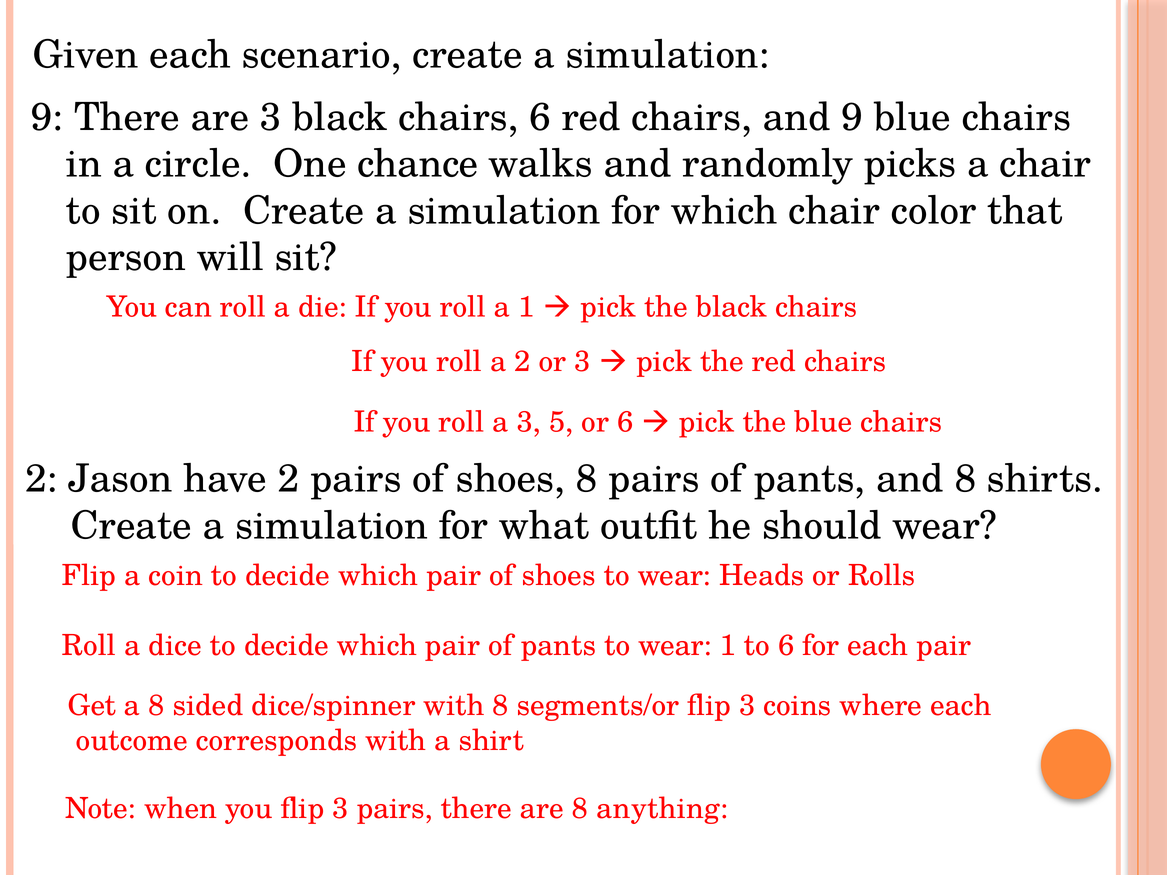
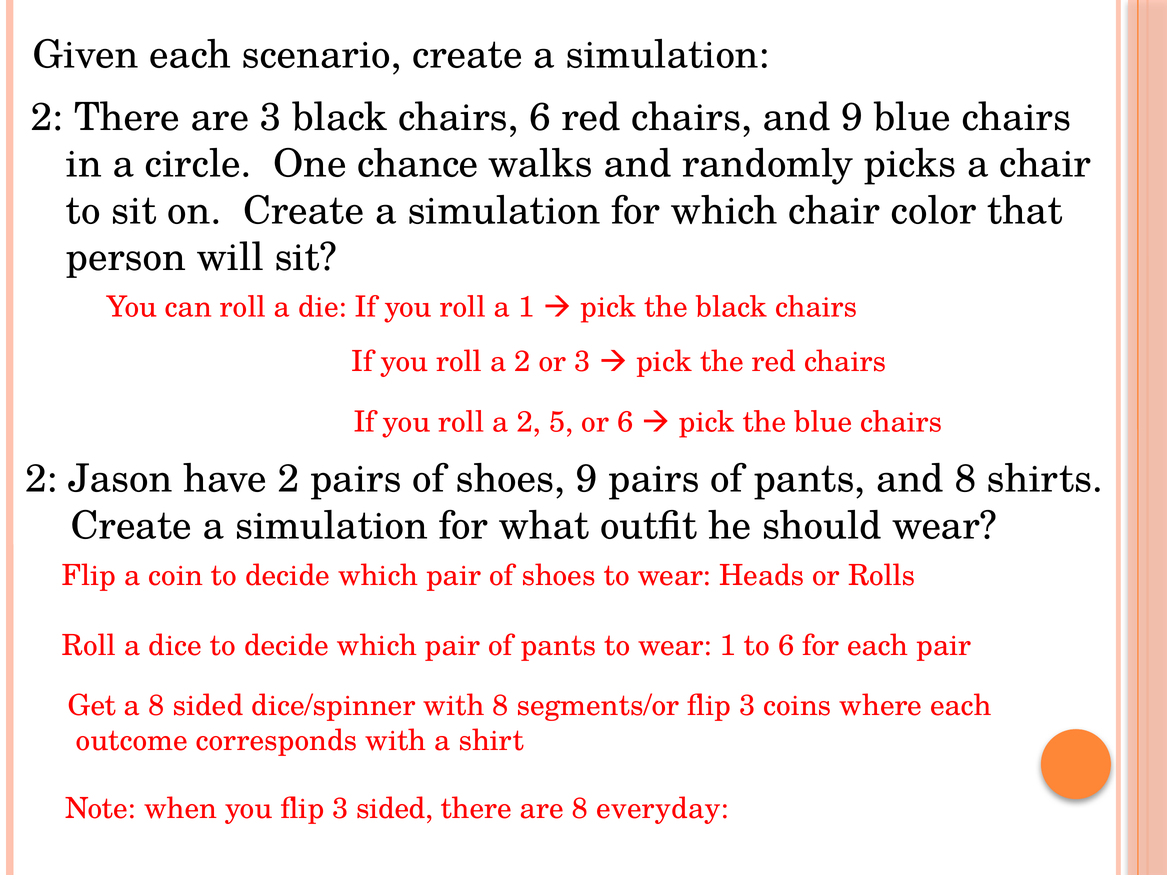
9 at (47, 117): 9 -> 2
3 at (529, 422): 3 -> 2
shoes 8: 8 -> 9
3 pairs: pairs -> sided
anything: anything -> everyday
